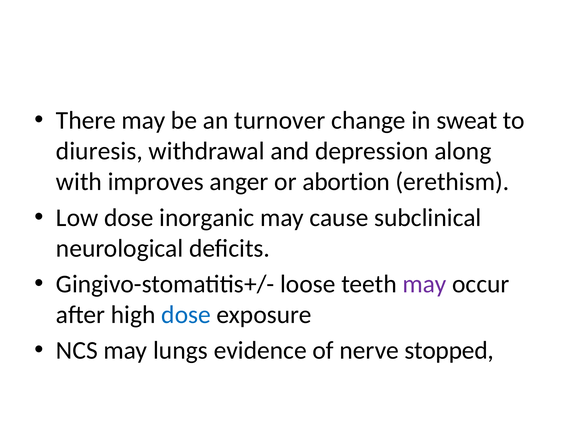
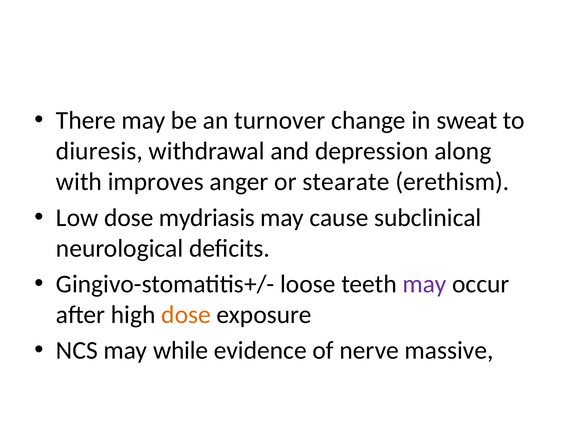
abortion: abortion -> stearate
inorganic: inorganic -> mydriasis
dose at (186, 314) colour: blue -> orange
lungs: lungs -> while
stopped: stopped -> massive
